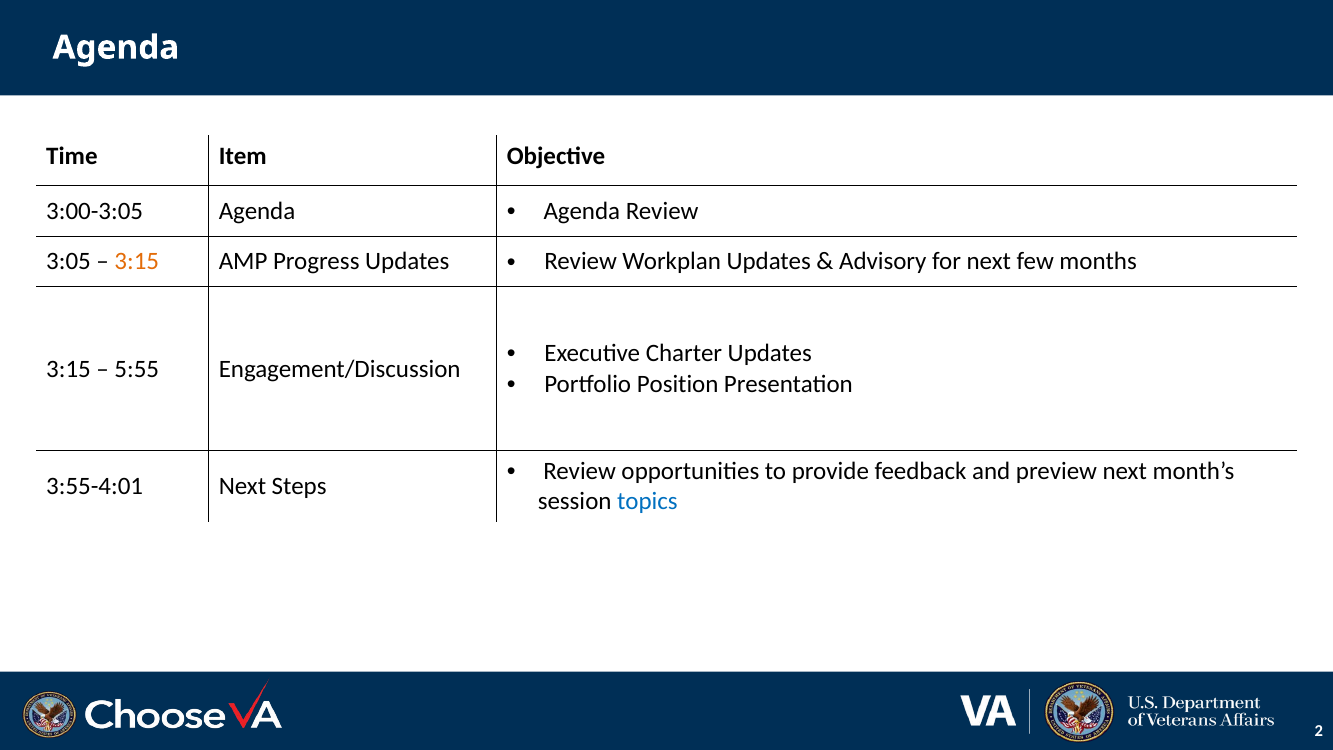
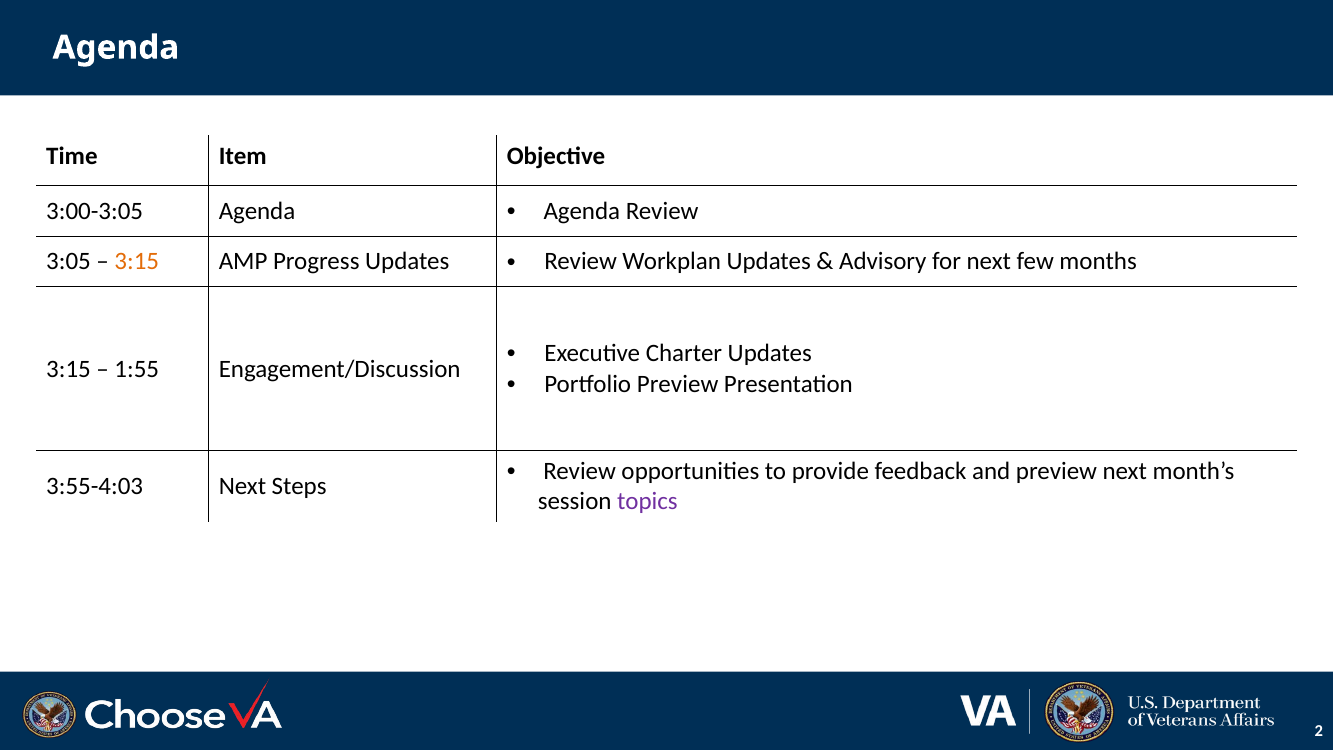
5:55: 5:55 -> 1:55
Portfolio Position: Position -> Preview
3:55-4:01: 3:55-4:01 -> 3:55-4:03
topics colour: blue -> purple
